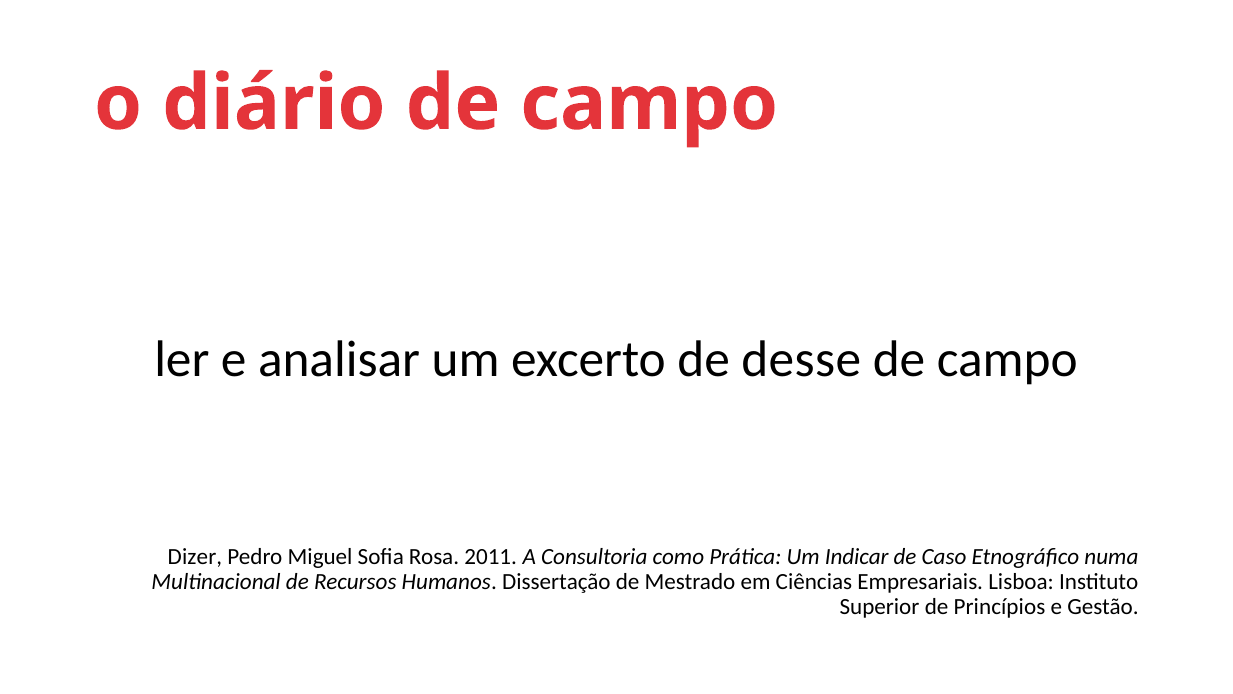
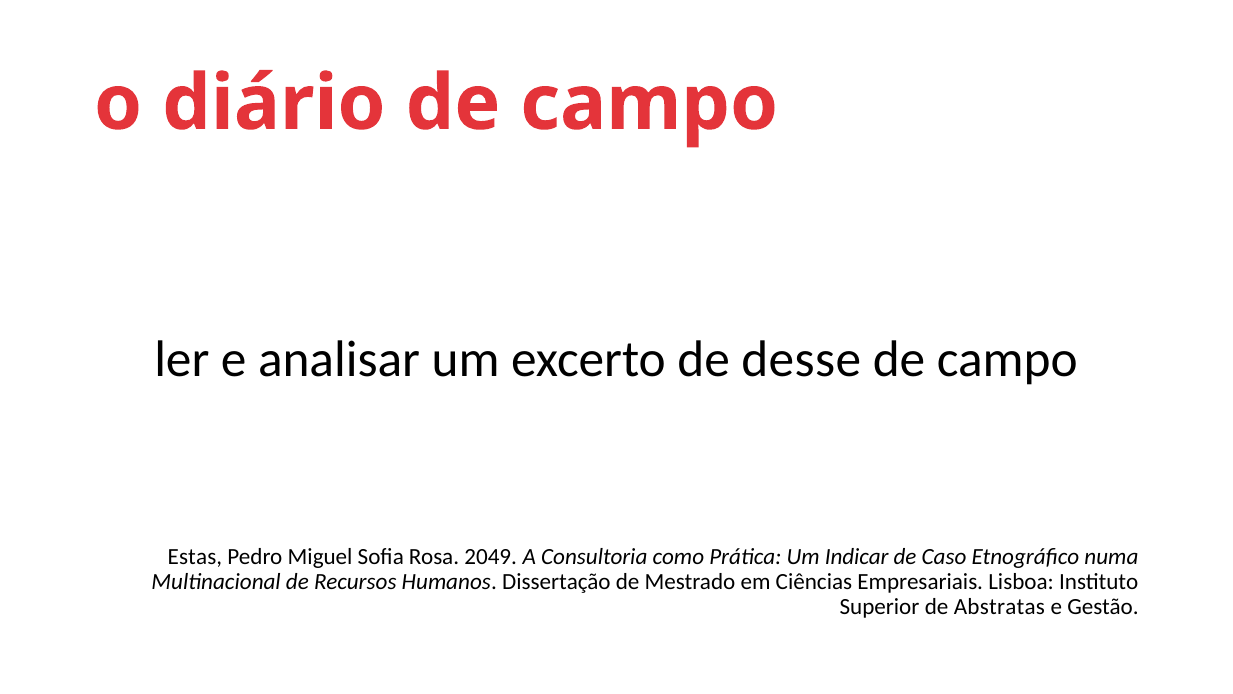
Dizer: Dizer -> Estas
2011: 2011 -> 2049
Princípios: Princípios -> Abstratas
